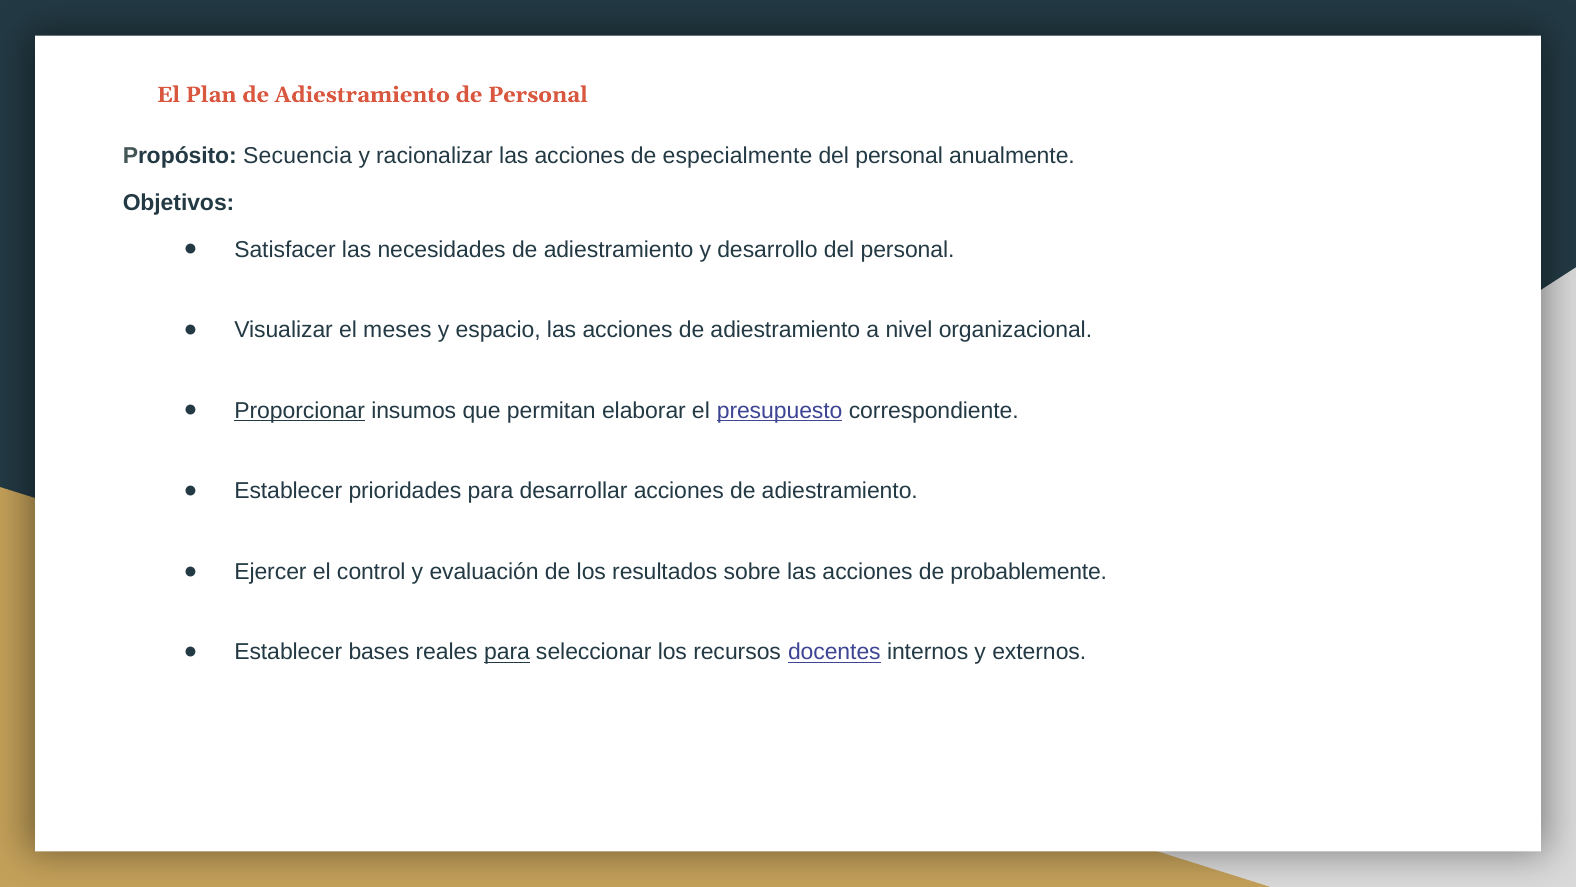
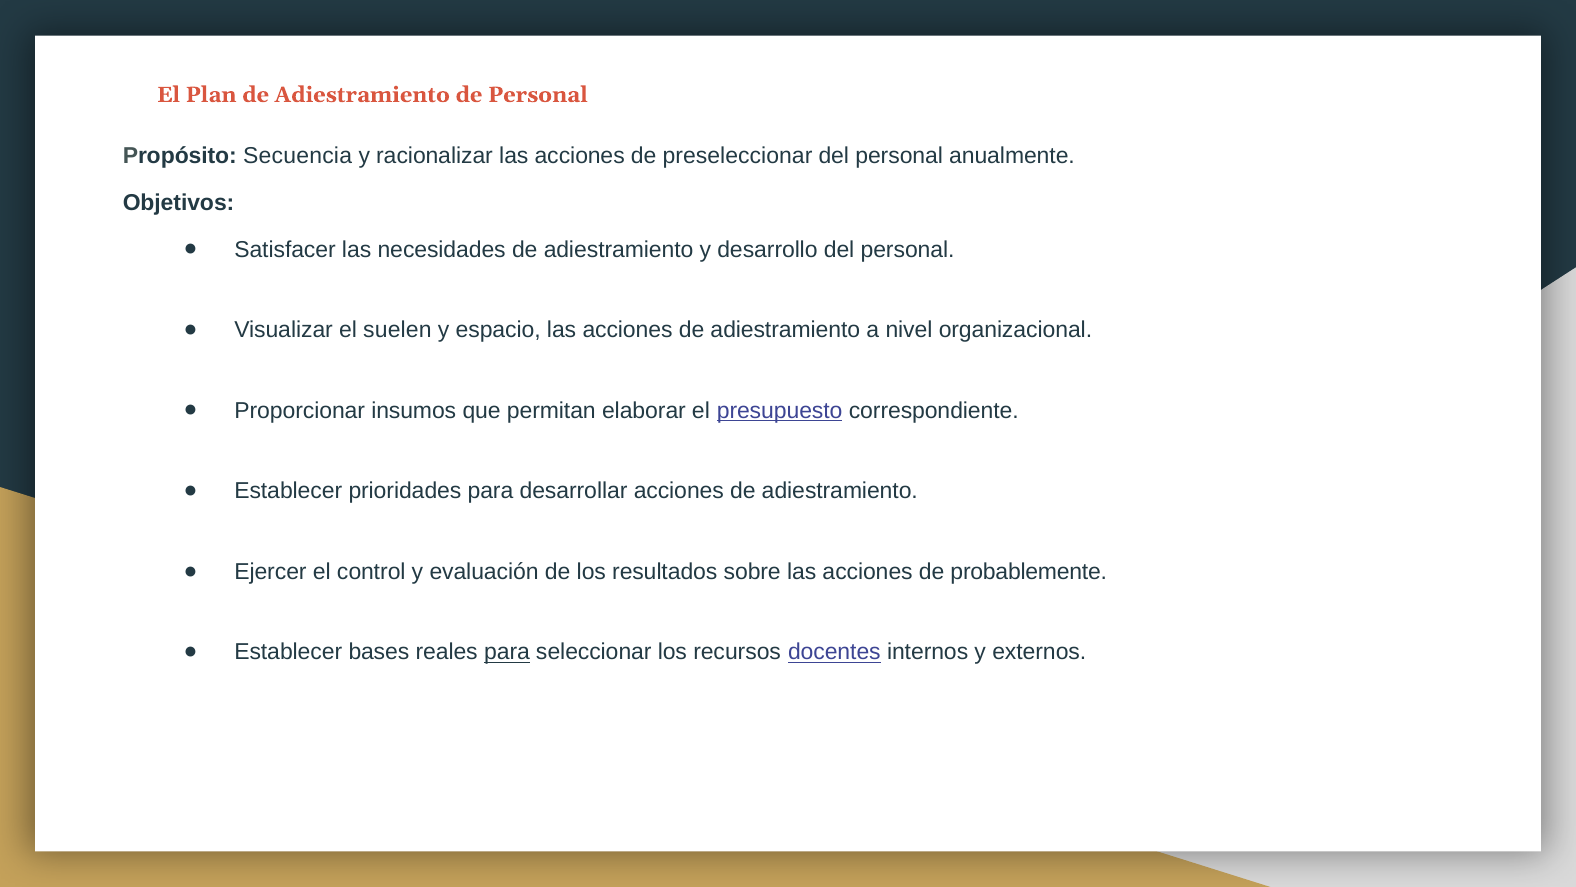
especialmente: especialmente -> preseleccionar
meses: meses -> suelen
Proporcionar underline: present -> none
